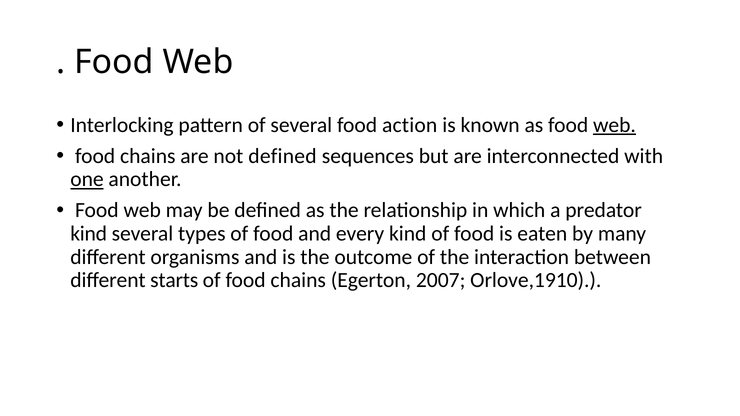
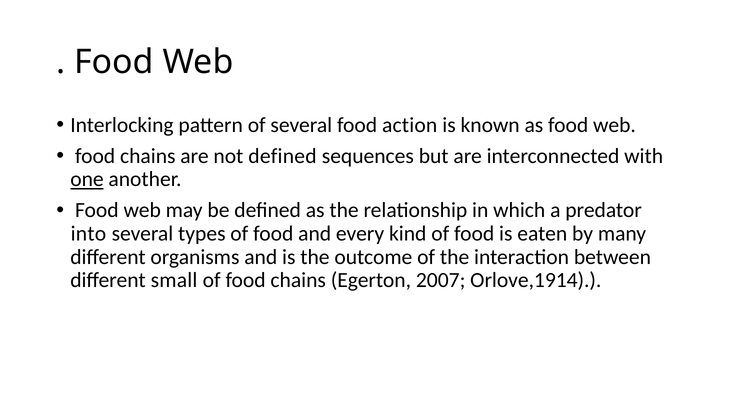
web at (614, 125) underline: present -> none
kind at (89, 234): kind -> into
starts: starts -> small
Orlove,1910: Orlove,1910 -> Orlove,1914
